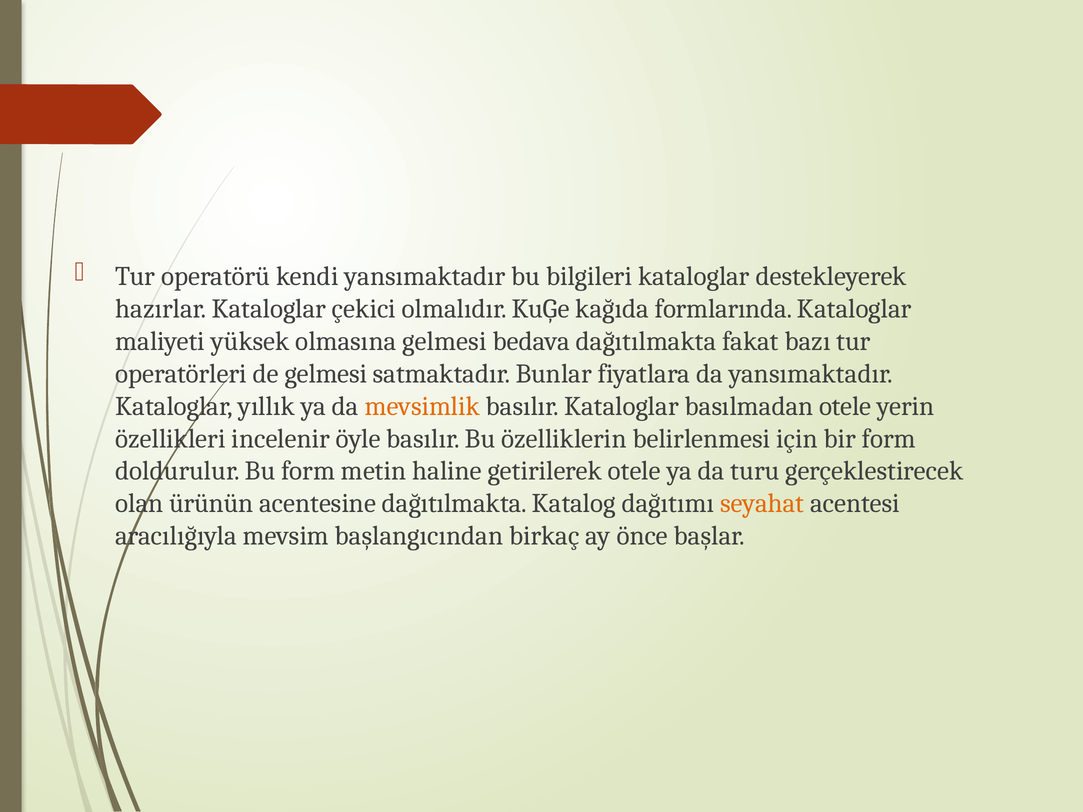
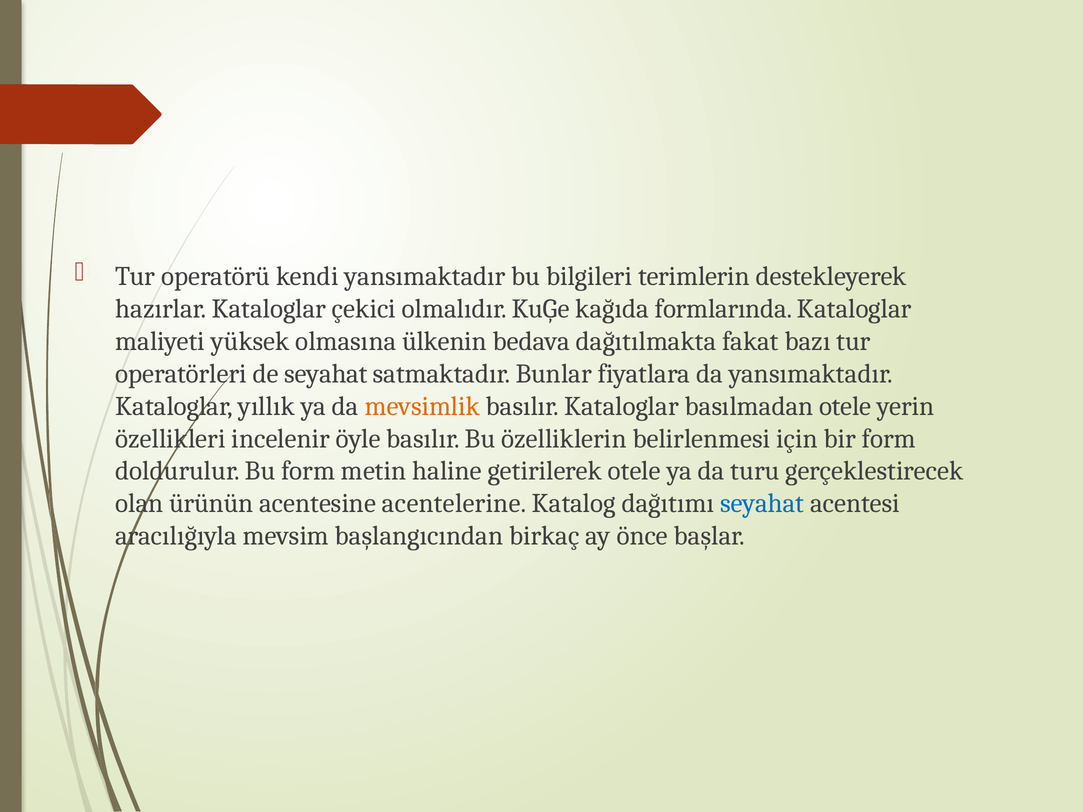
bilgileri kataloglar: kataloglar -> terimlerin
olmasına gelmesi: gelmesi -> ülkenin
de gelmesi: gelmesi -> seyahat
acentesine dağıtılmakta: dağıtılmakta -> acentelerine
seyahat at (762, 504) colour: orange -> blue
